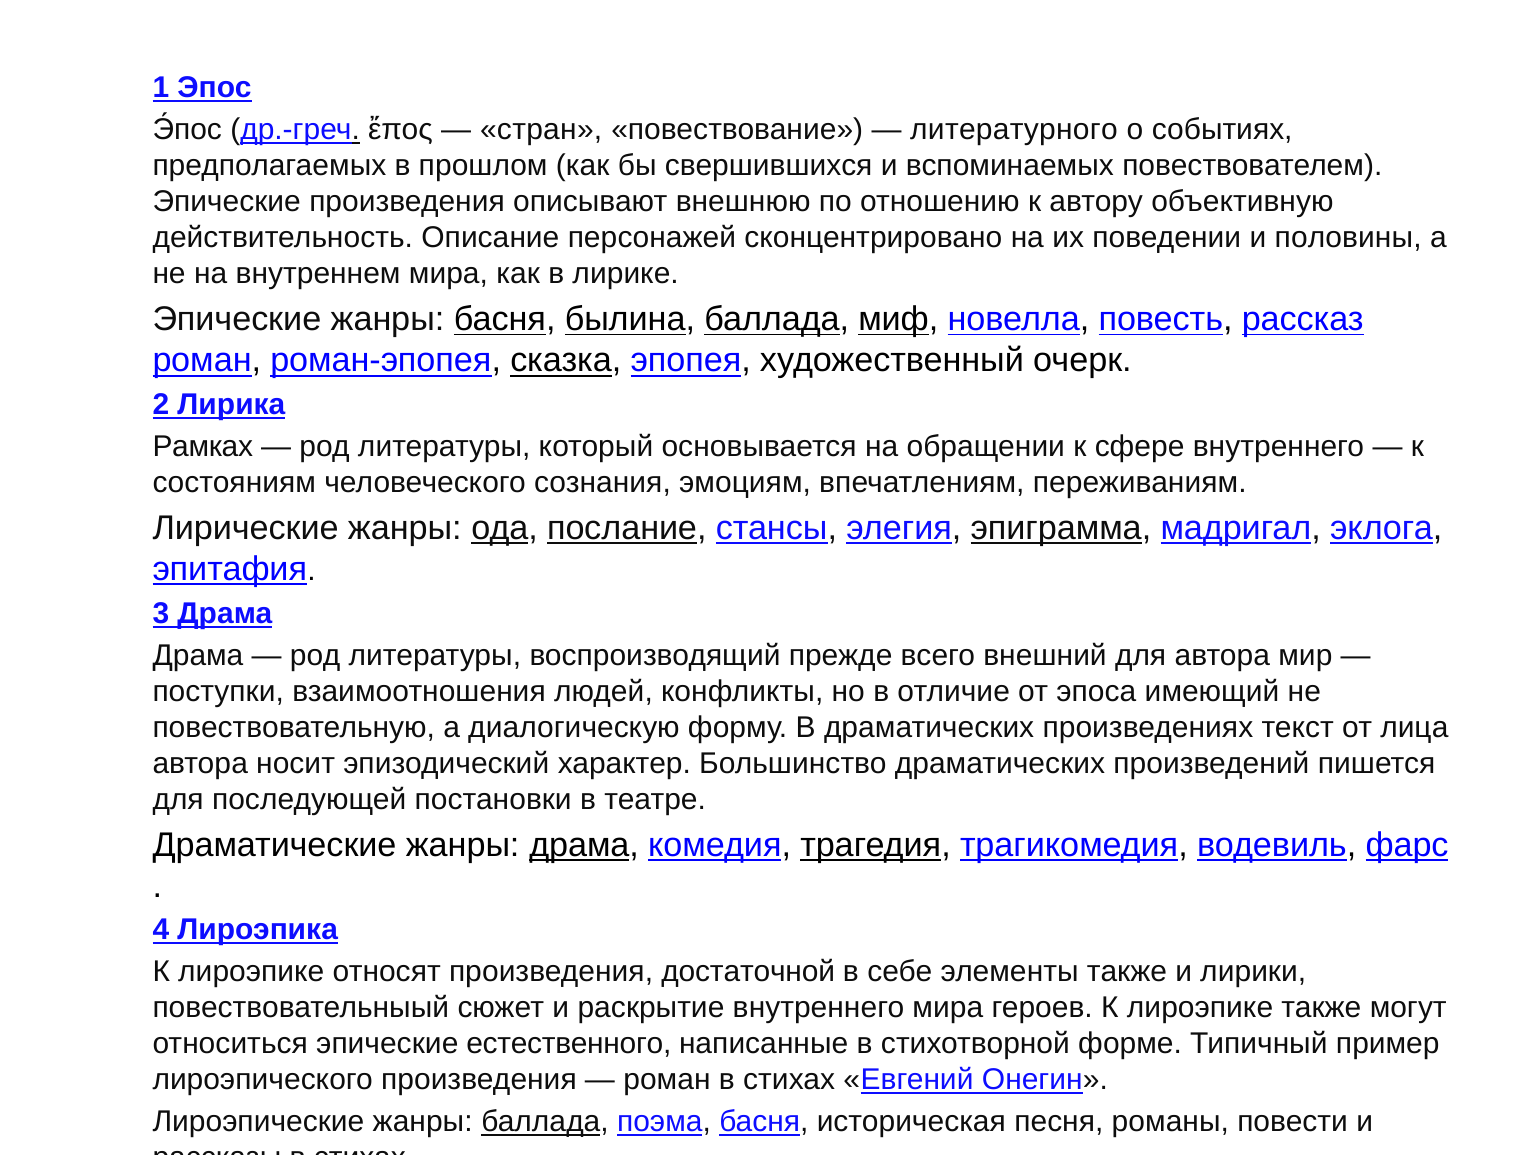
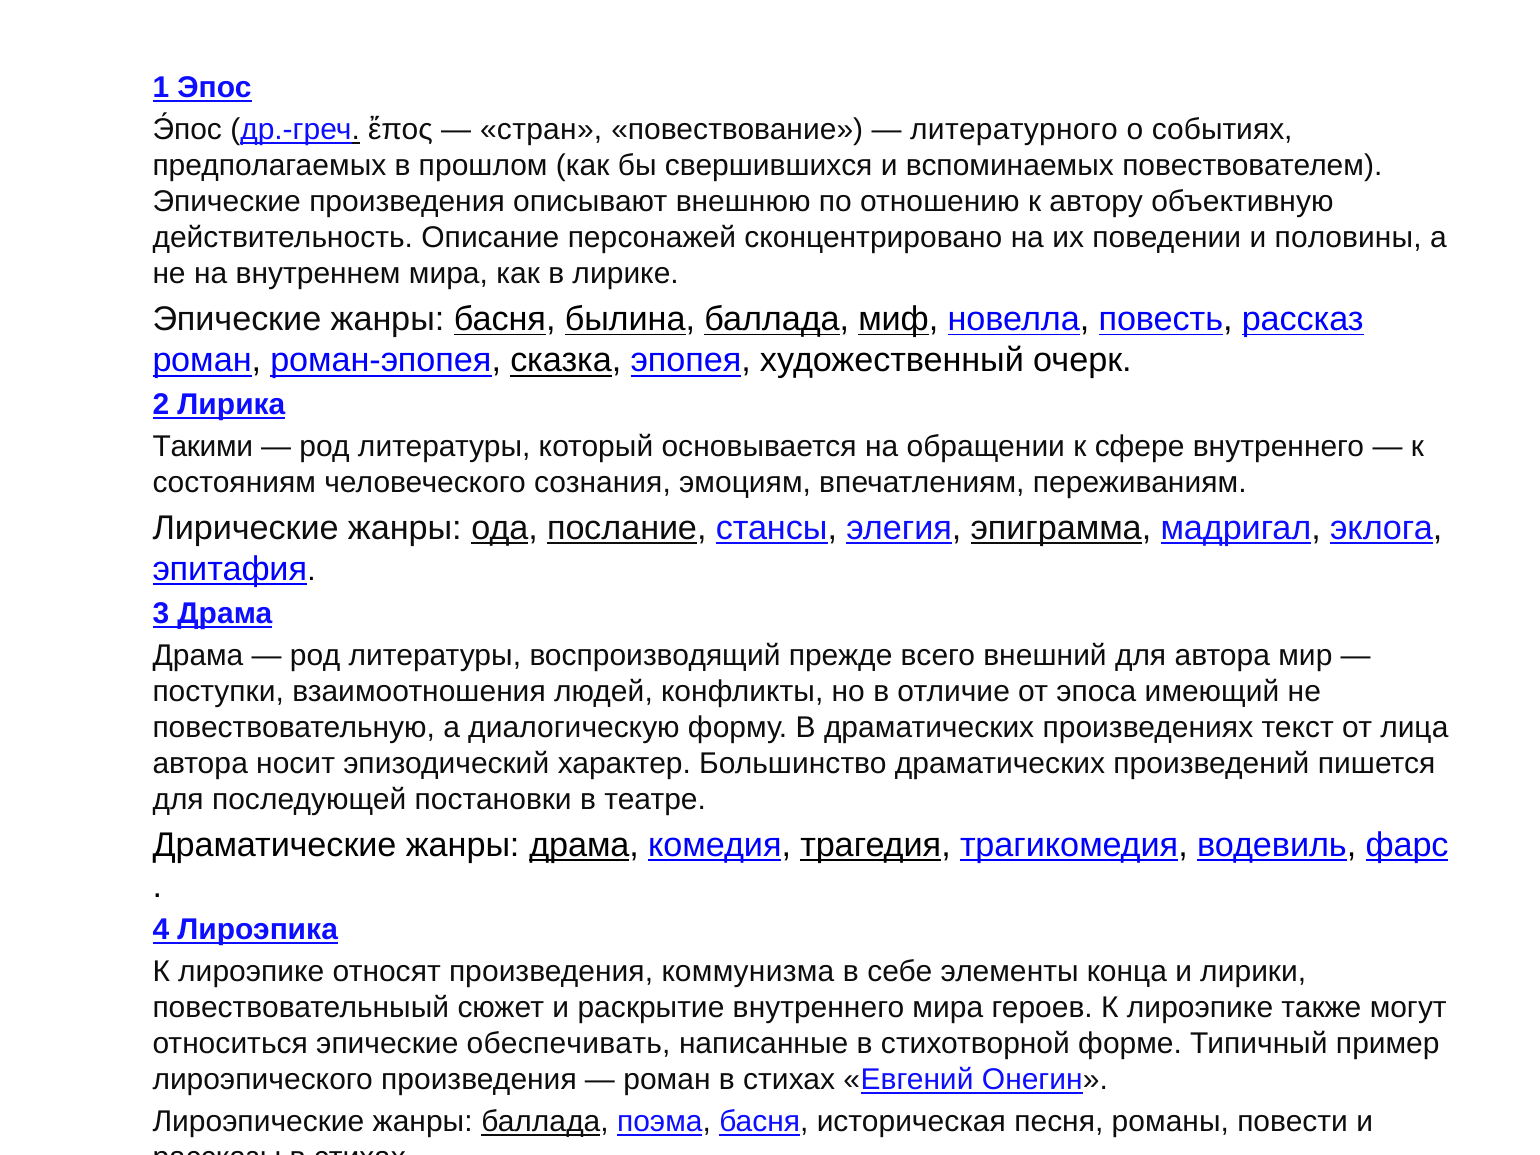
Рамках: Рамках -> Такими
достаточной: достаточной -> коммунизма
элементы также: также -> конца
естественного: естественного -> обеспечивать
